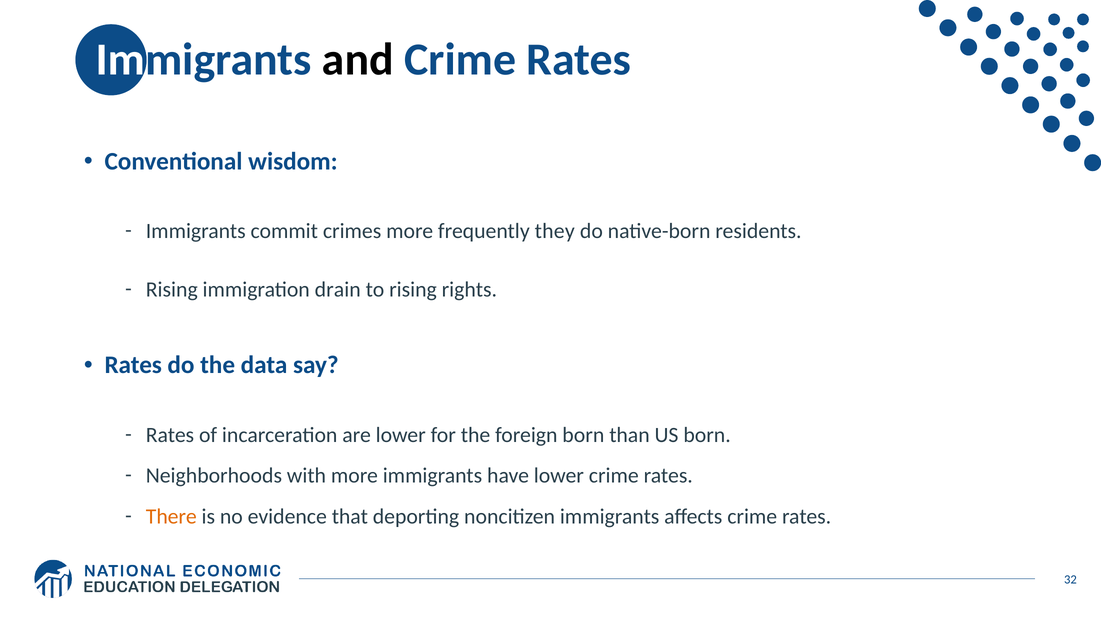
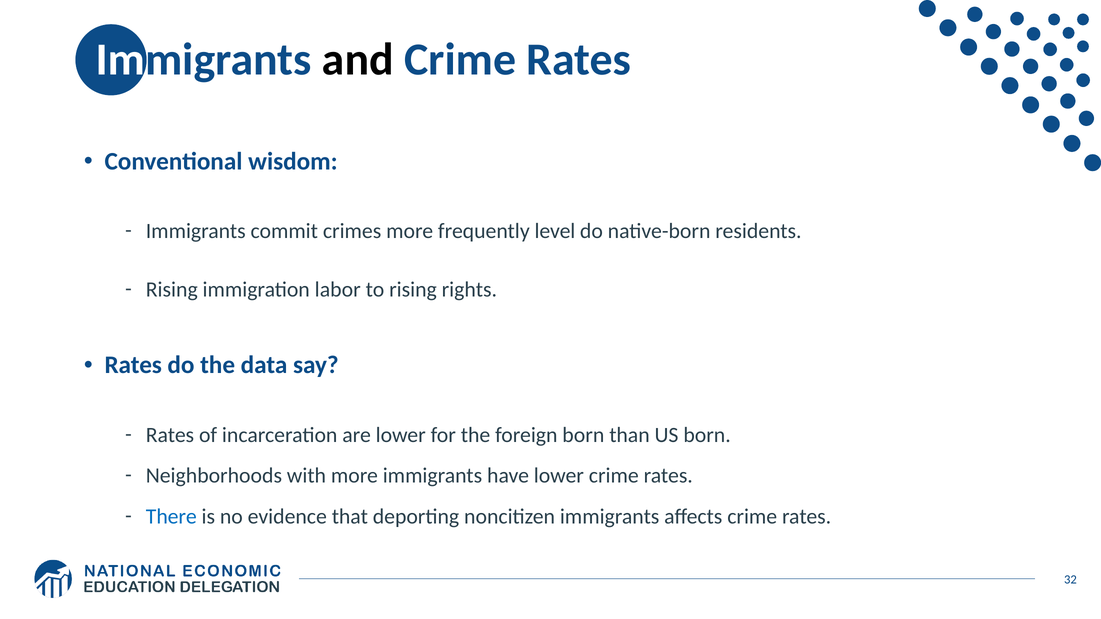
they: they -> level
drain: drain -> labor
There colour: orange -> blue
